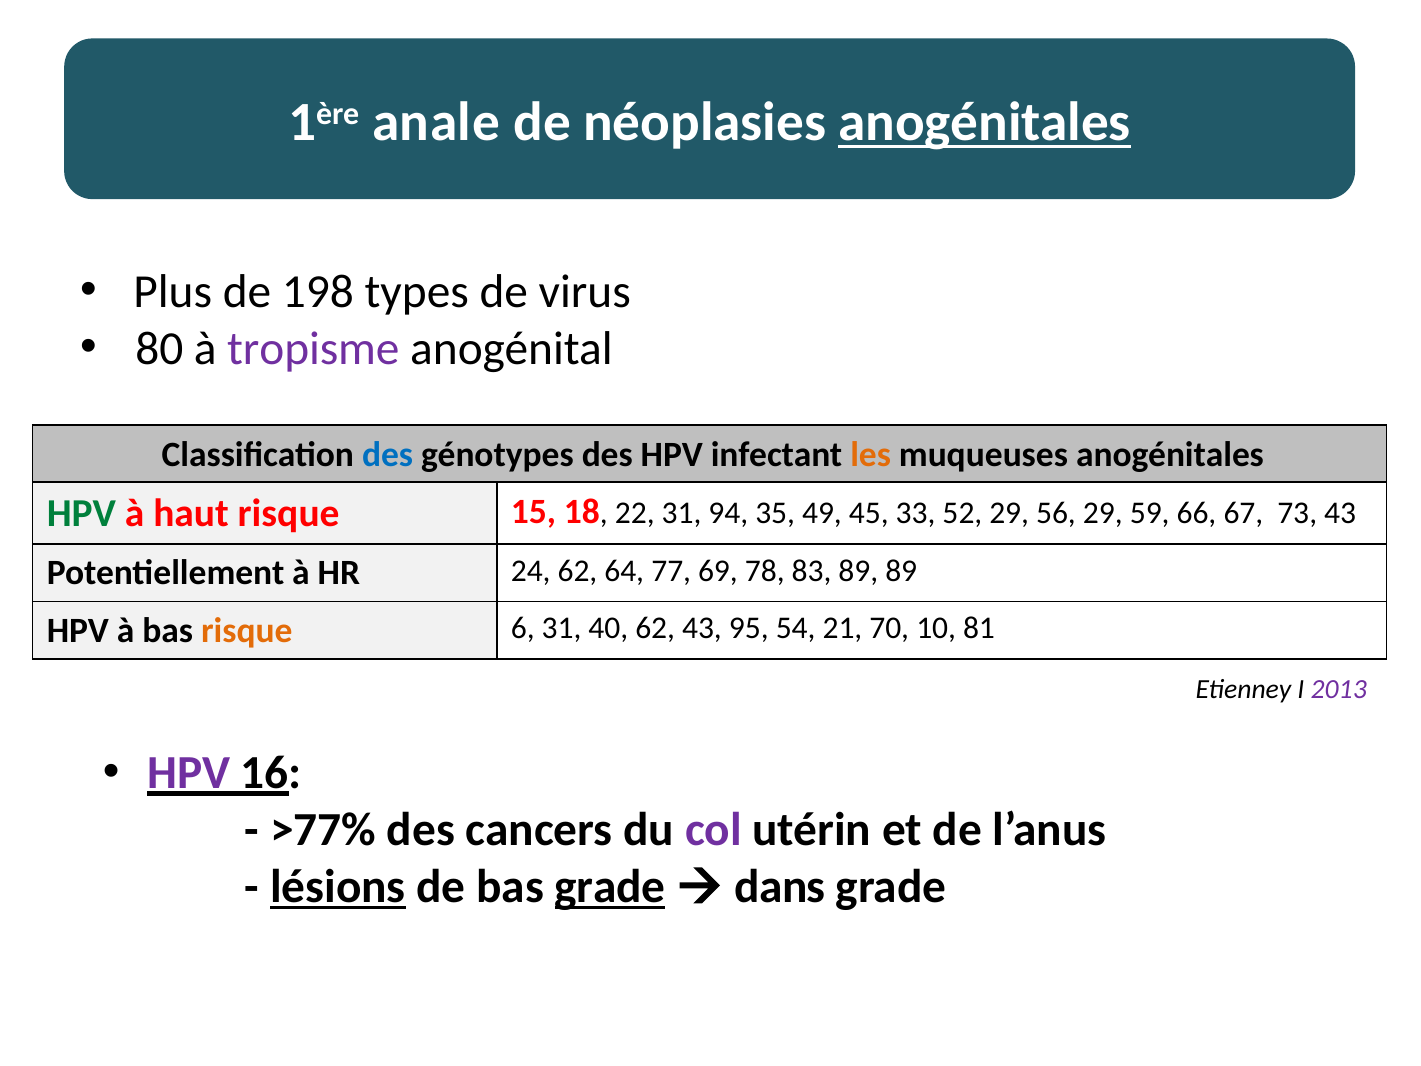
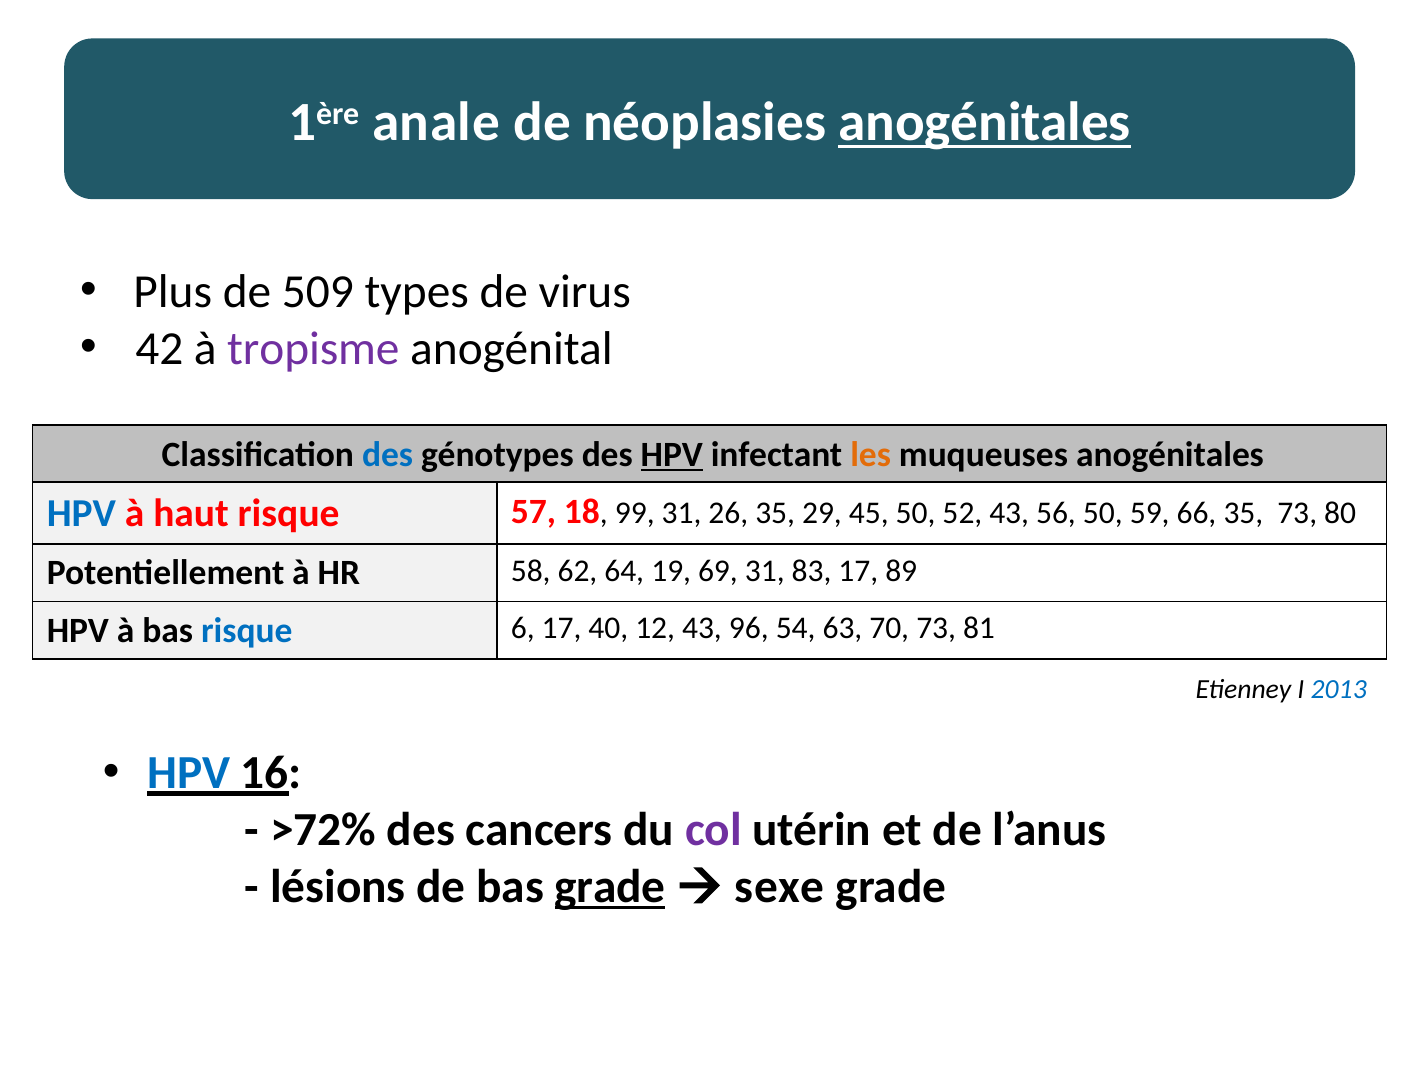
198: 198 -> 509
80: 80 -> 42
HPV at (672, 454) underline: none -> present
HPV at (81, 514) colour: green -> blue
15: 15 -> 57
22: 22 -> 99
94: 94 -> 26
49: 49 -> 29
45 33: 33 -> 50
52 29: 29 -> 43
56 29: 29 -> 50
66 67: 67 -> 35
73 43: 43 -> 80
24: 24 -> 58
77: 77 -> 19
69 78: 78 -> 31
83 89: 89 -> 17
risque at (247, 631) colour: orange -> blue
6 31: 31 -> 17
40 62: 62 -> 12
95: 95 -> 96
21: 21 -> 63
70 10: 10 -> 73
2013 colour: purple -> blue
HPV at (189, 773) colour: purple -> blue
>77%: >77% -> >72%
lésions underline: present -> none
dans: dans -> sexe
